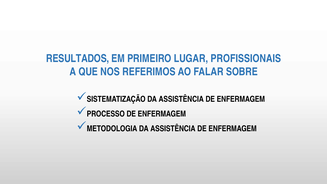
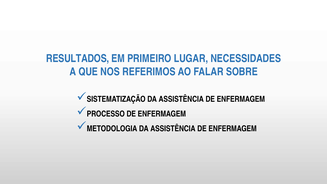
PROFISSIONAIS: PROFISSIONAIS -> NECESSIDADES
